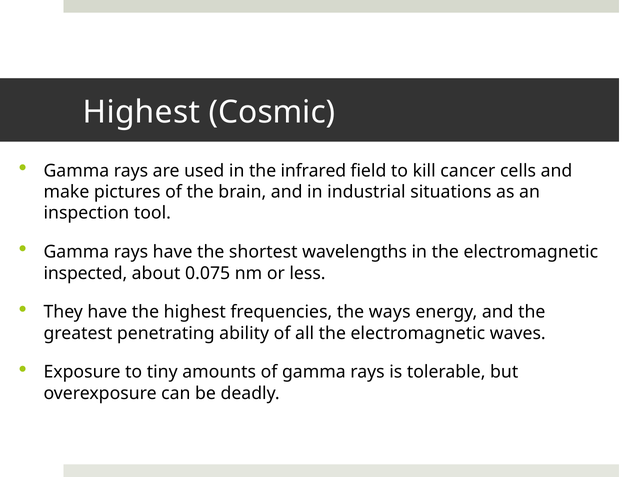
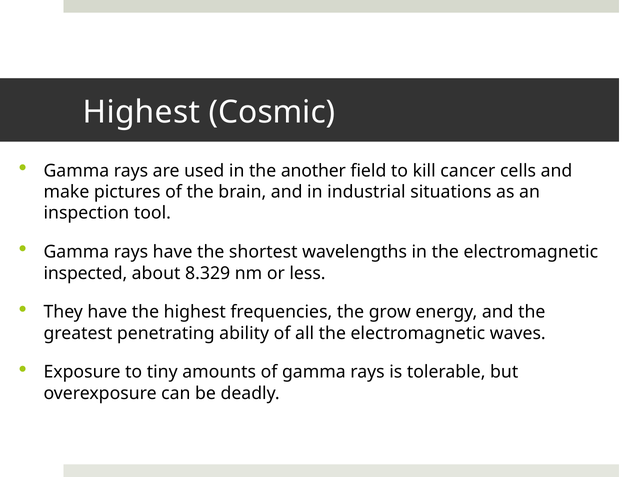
infrared: infrared -> another
0.075: 0.075 -> 8.329
ways: ways -> grow
